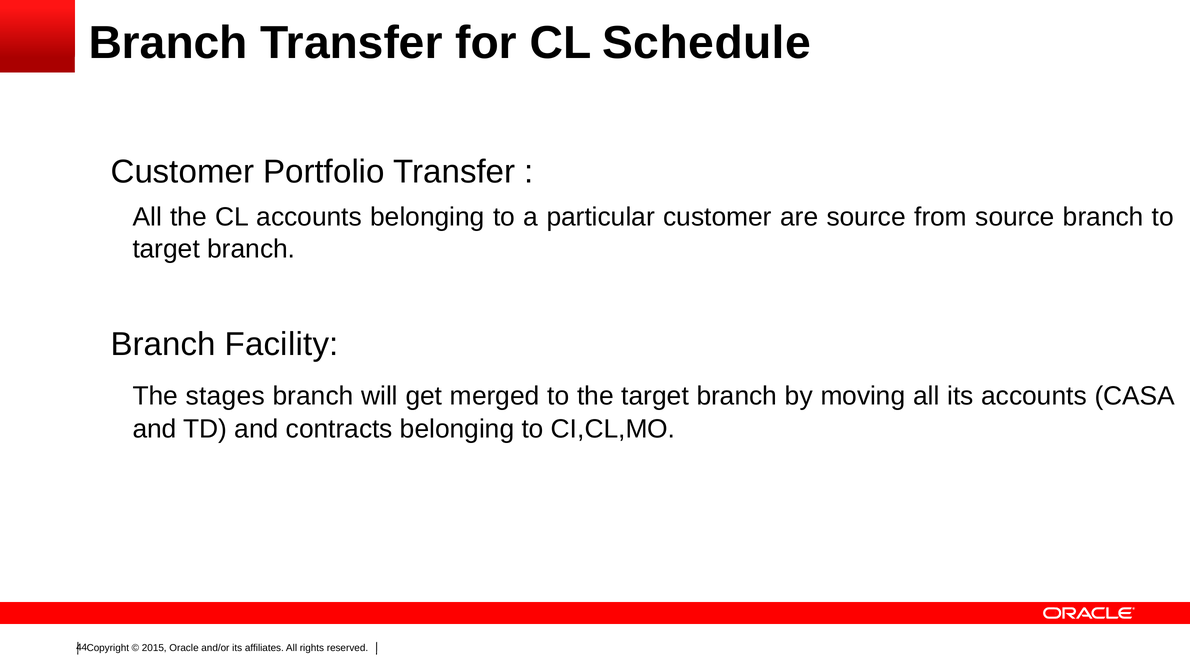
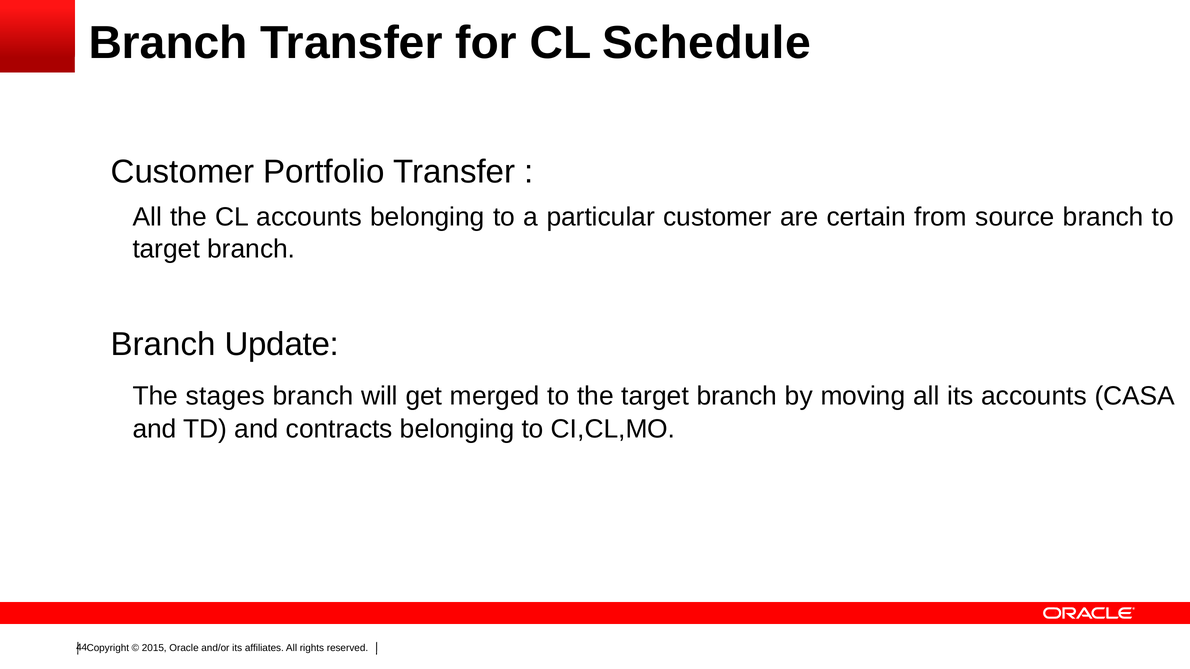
are source: source -> certain
Facility: Facility -> Update
